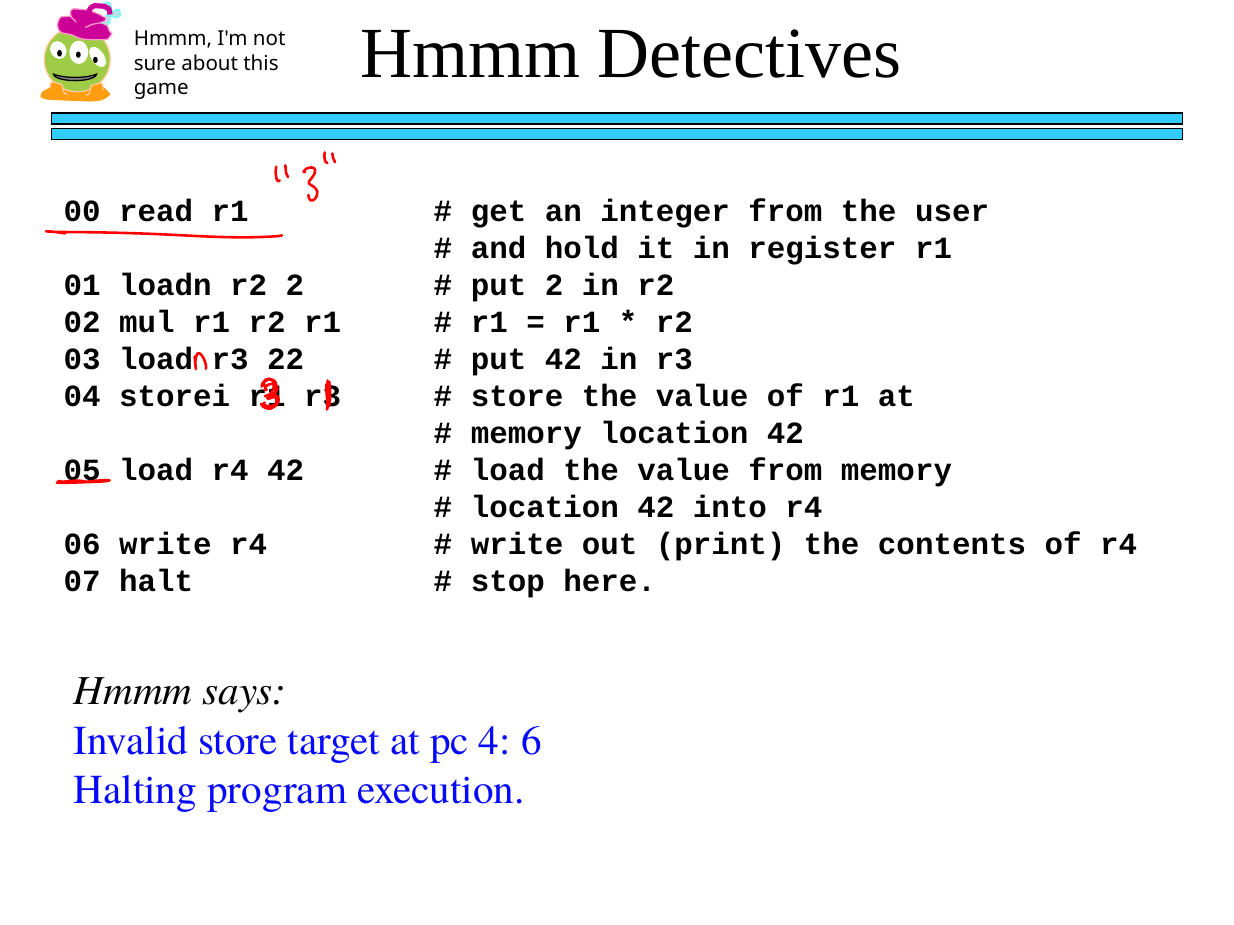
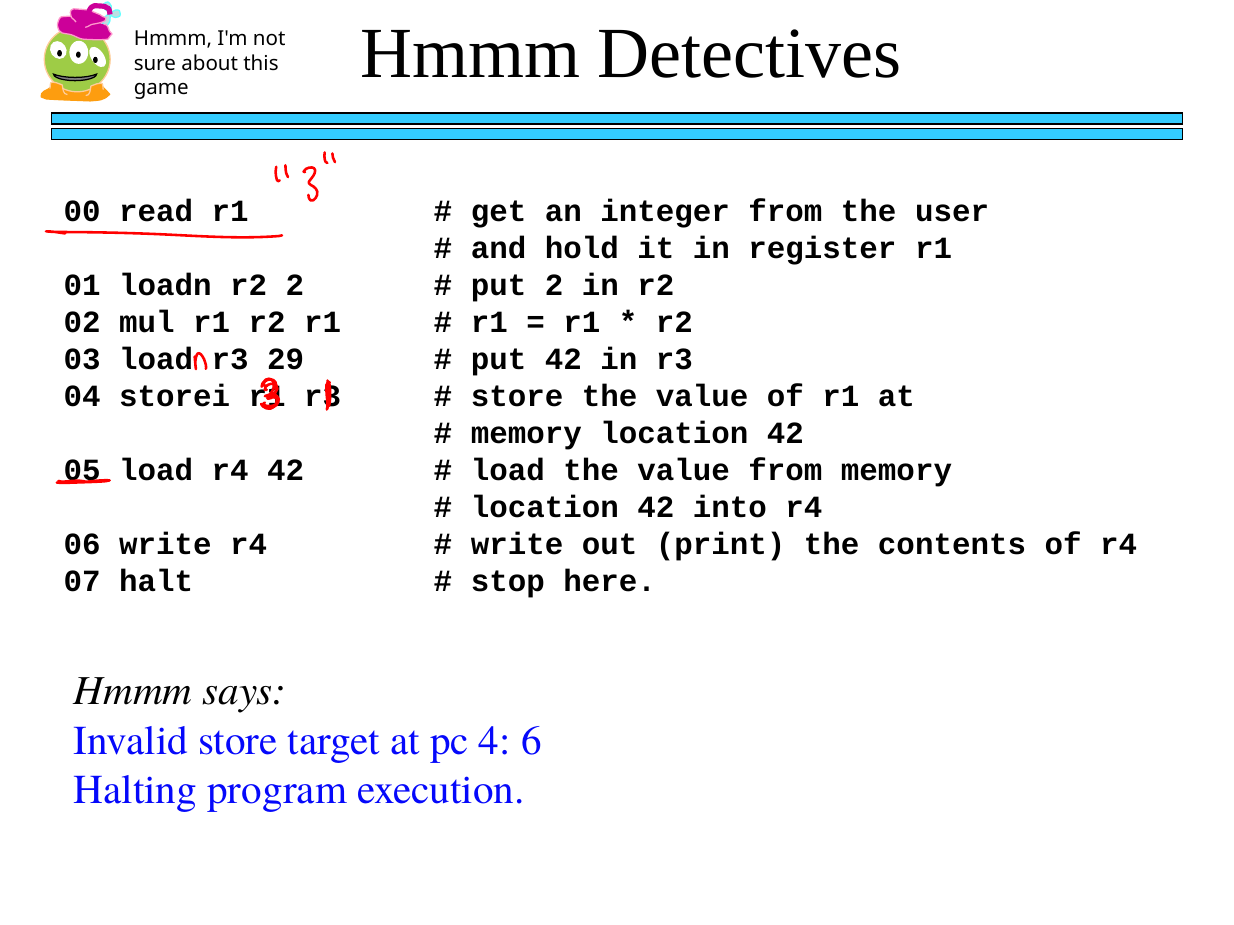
22: 22 -> 29
